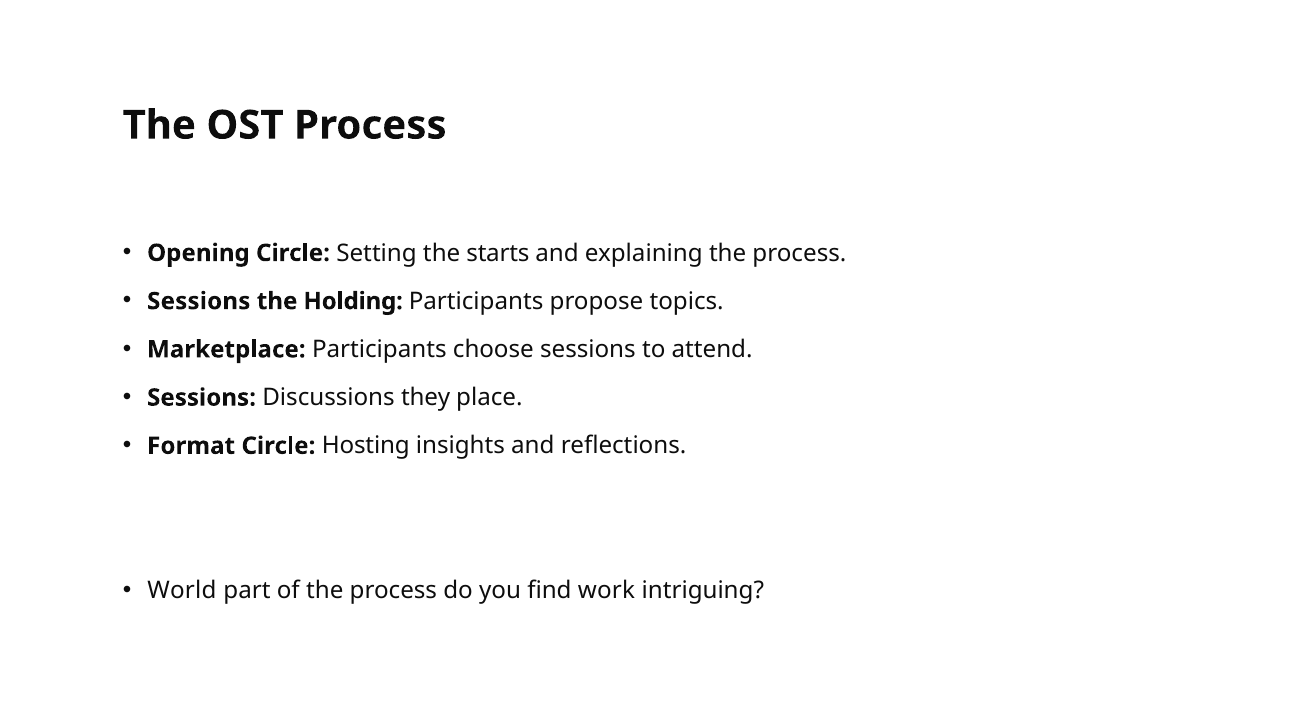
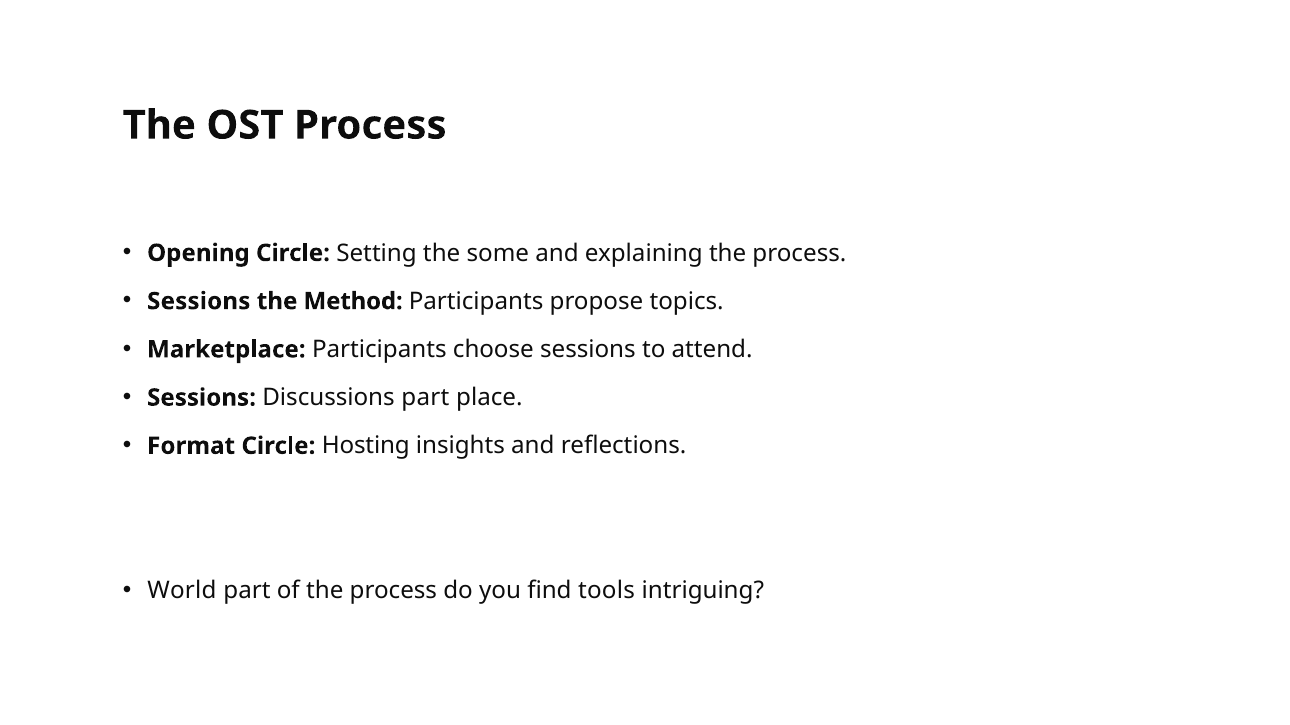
starts: starts -> some
Holding: Holding -> Method
Discussions they: they -> part
work: work -> tools
